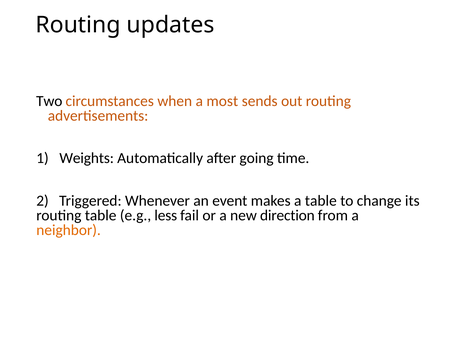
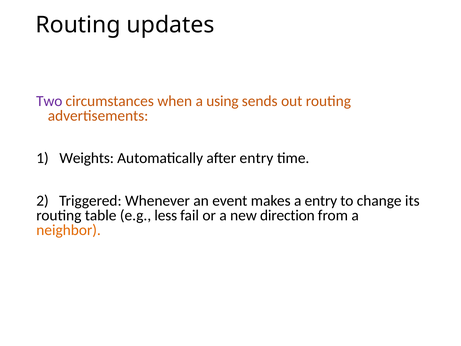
Two colour: black -> purple
most: most -> using
after going: going -> entry
a table: table -> entry
